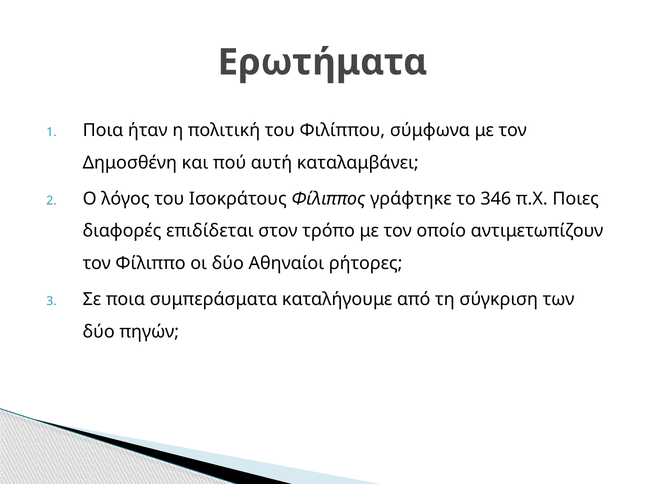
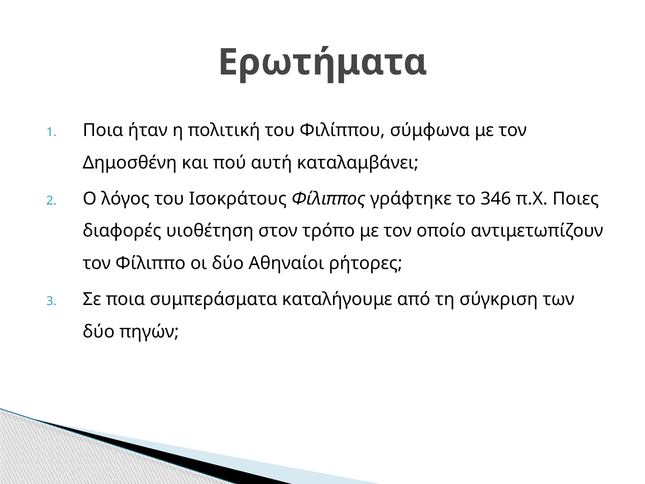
επιδίδεται: επιδίδεται -> υιοθέτηση
